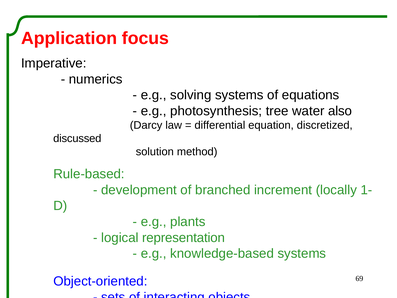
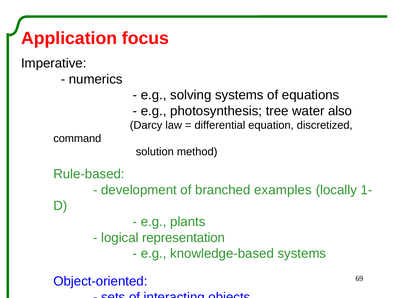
discussed: discussed -> command
increment: increment -> examples
